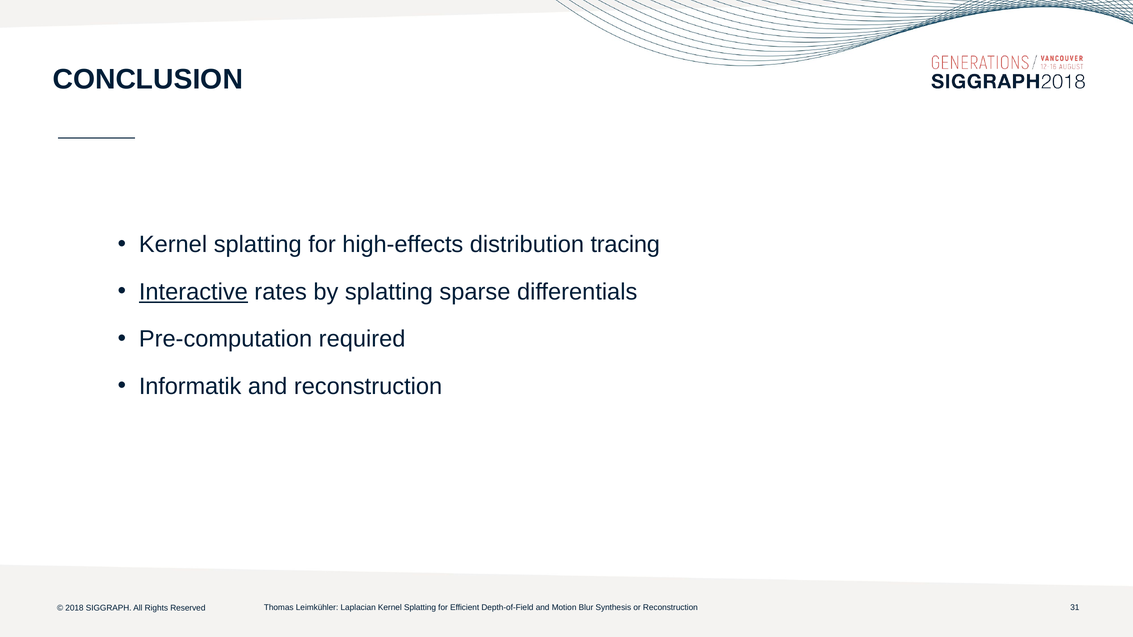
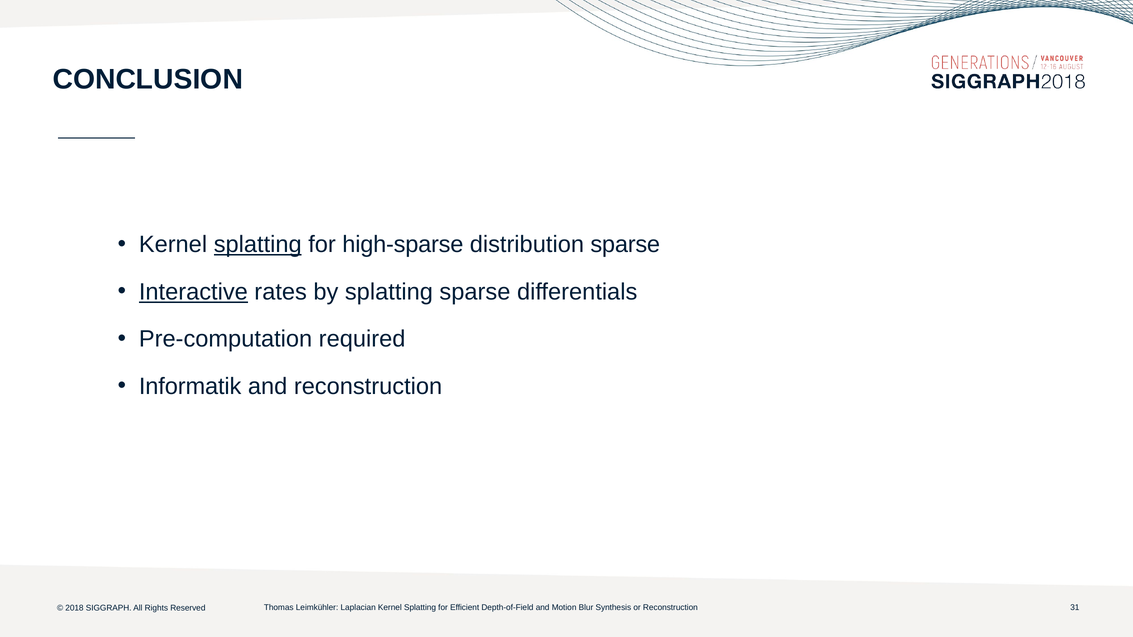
splatting at (258, 245) underline: none -> present
high-effects: high-effects -> high-sparse
distribution tracing: tracing -> sparse
